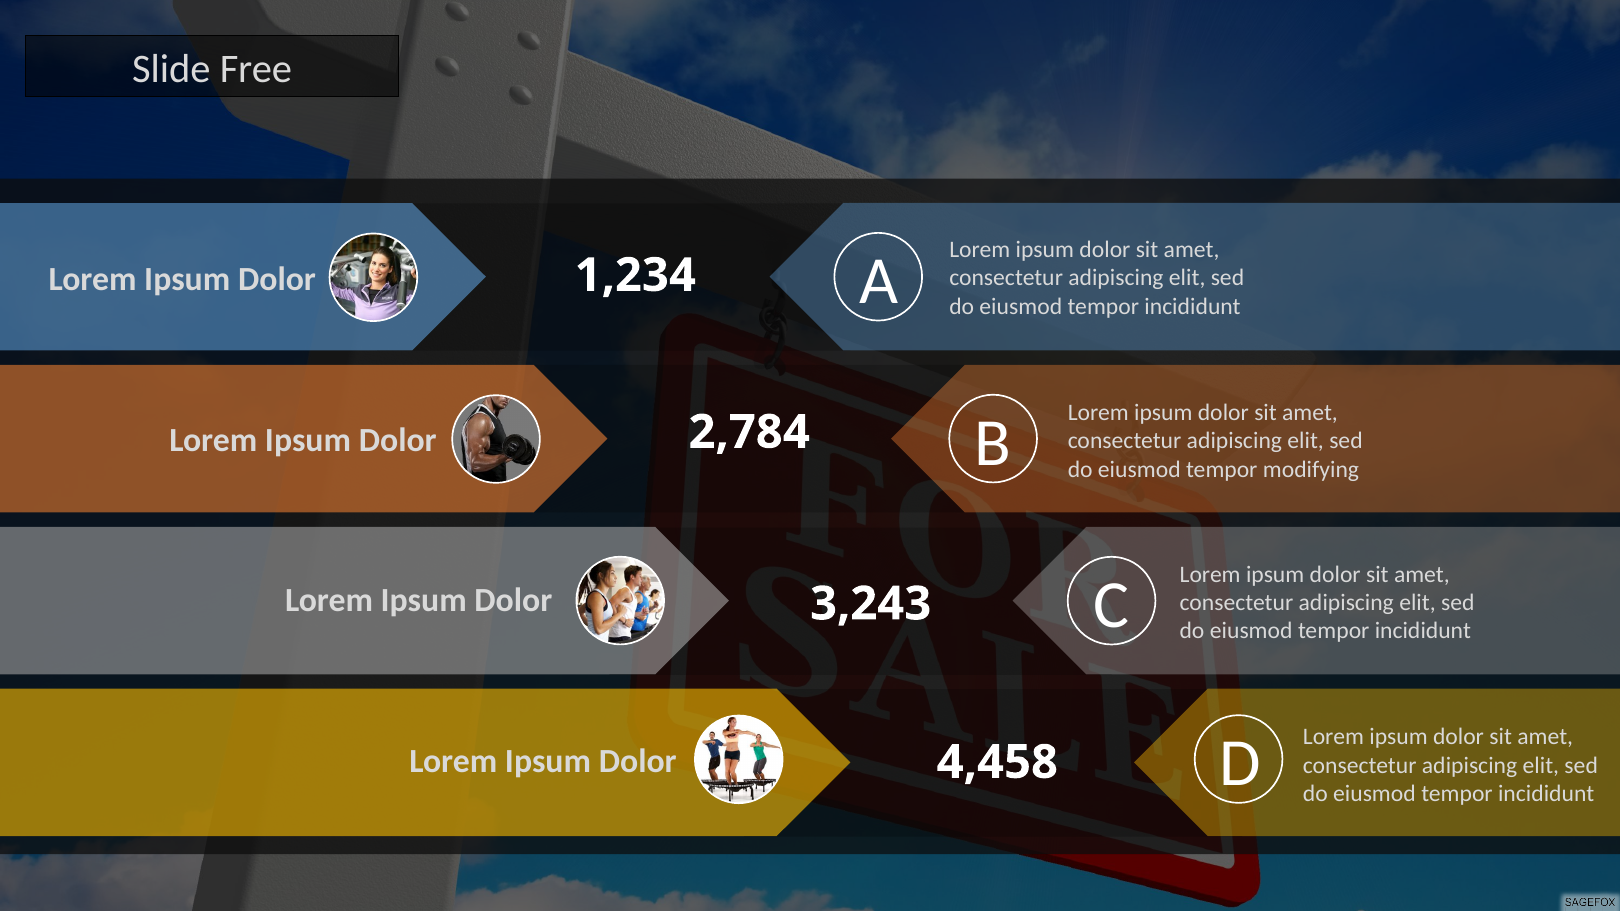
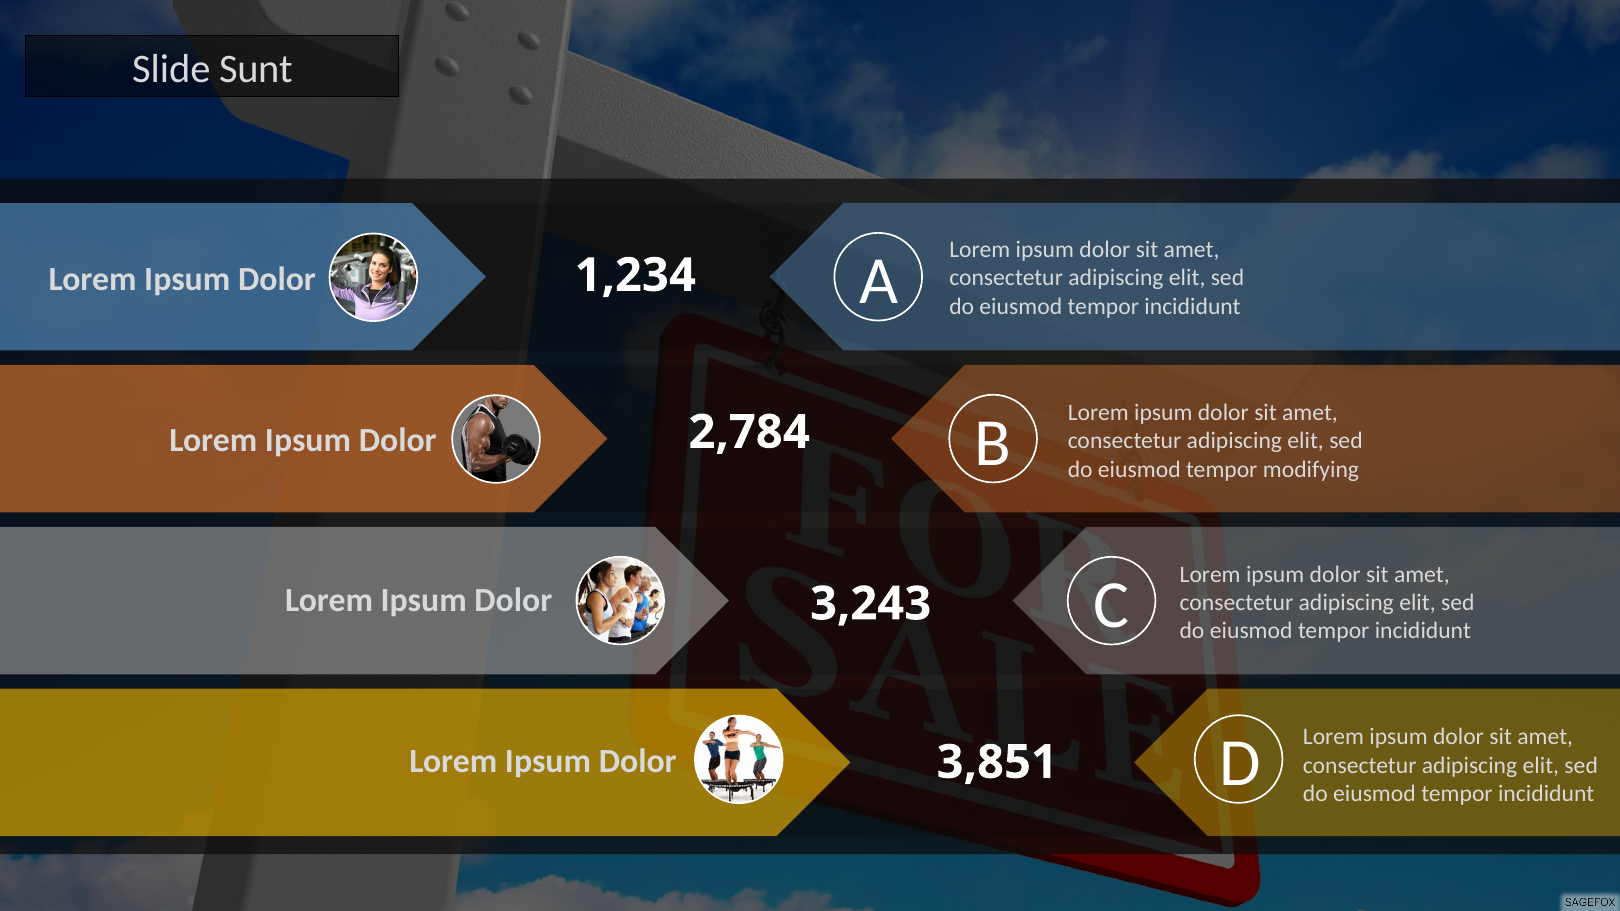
Slide Free: Free -> Sunt
4,458: 4,458 -> 3,851
